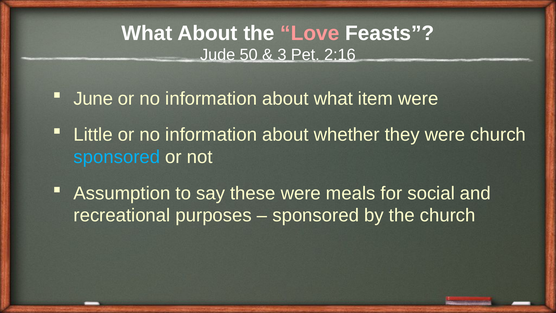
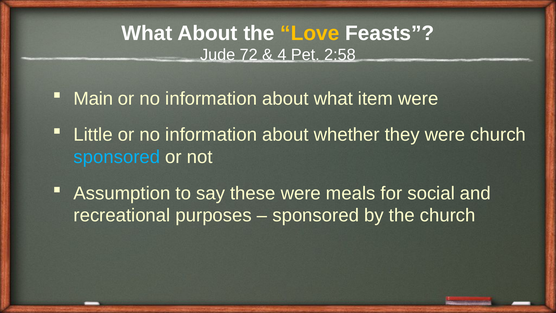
Love colour: pink -> yellow
50: 50 -> 72
3: 3 -> 4
2:16: 2:16 -> 2:58
June: June -> Main
